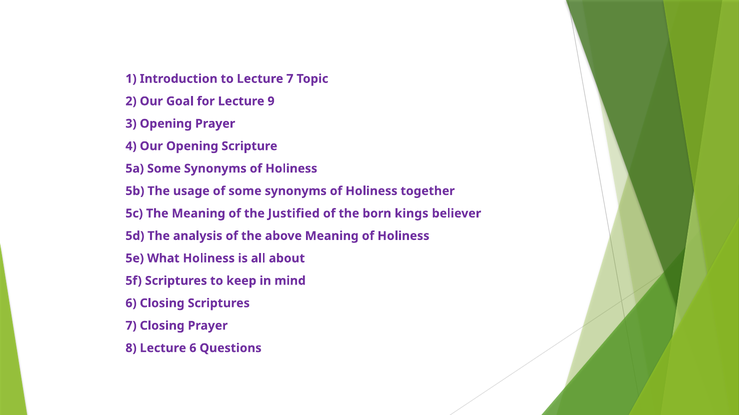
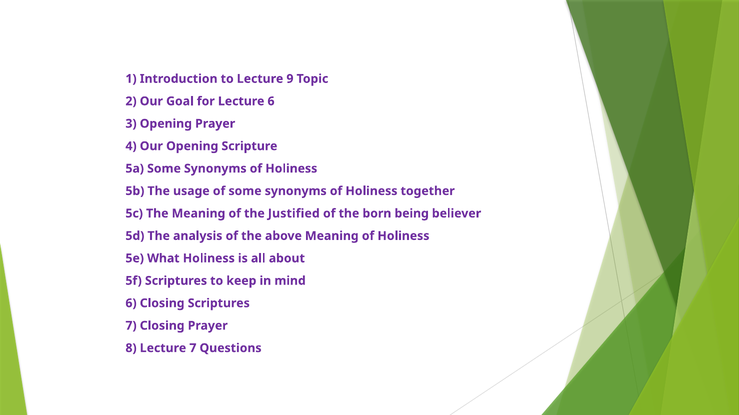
Lecture 7: 7 -> 9
Lecture 9: 9 -> 6
kings: kings -> being
Lecture 6: 6 -> 7
